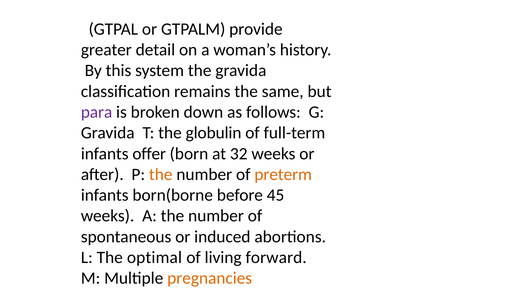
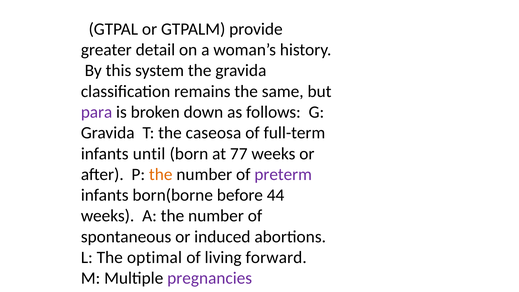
globulin: globulin -> caseosa
offer: offer -> until
32: 32 -> 77
preterm colour: orange -> purple
45: 45 -> 44
pregnancies colour: orange -> purple
